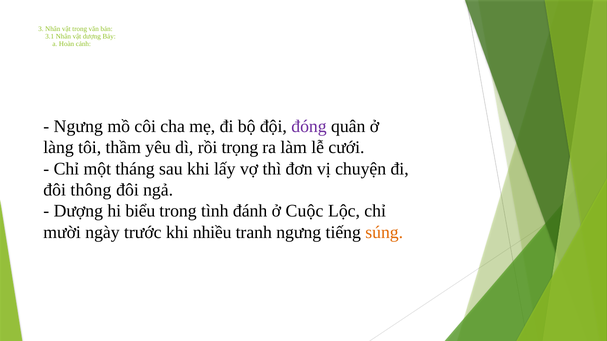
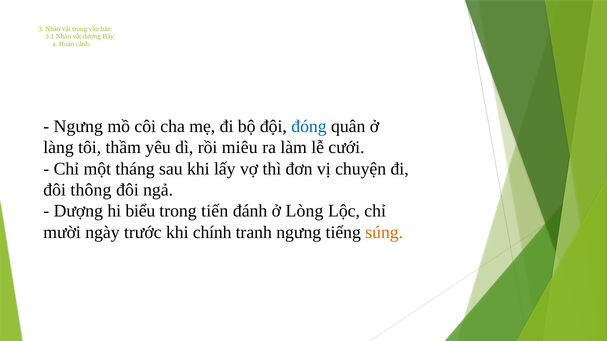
đóng colour: purple -> blue
trọng: trọng -> miêu
tình: tình -> tiến
Cuộc: Cuộc -> Lòng
nhiều: nhiều -> chính
